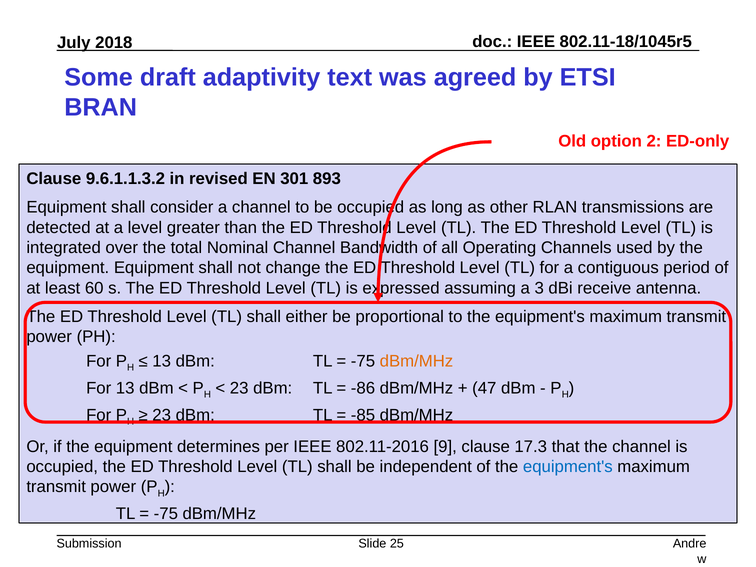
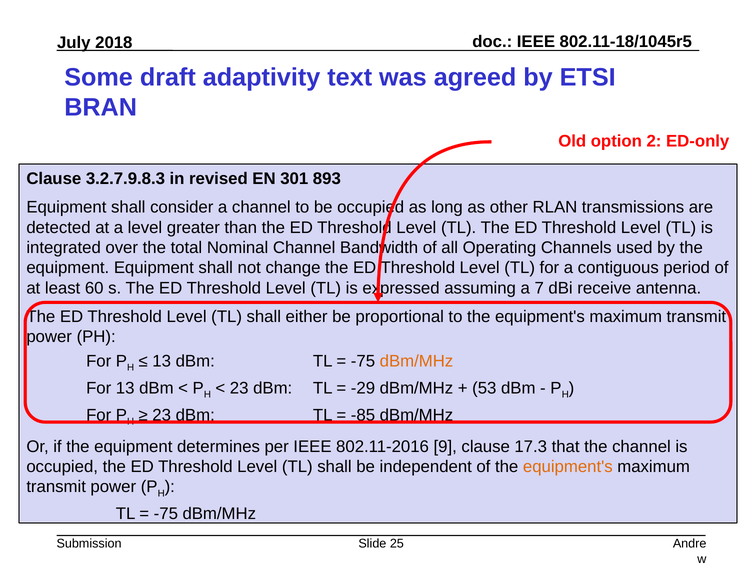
9.6.1.1.3.2: 9.6.1.1.3.2 -> 3.2.7.9.8.3
3: 3 -> 7
-86: -86 -> -29
47: 47 -> 53
equipment's at (568, 467) colour: blue -> orange
